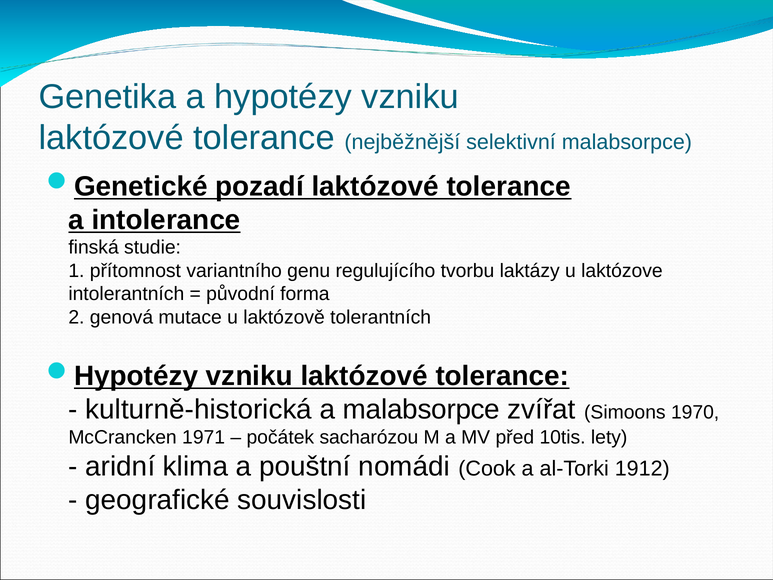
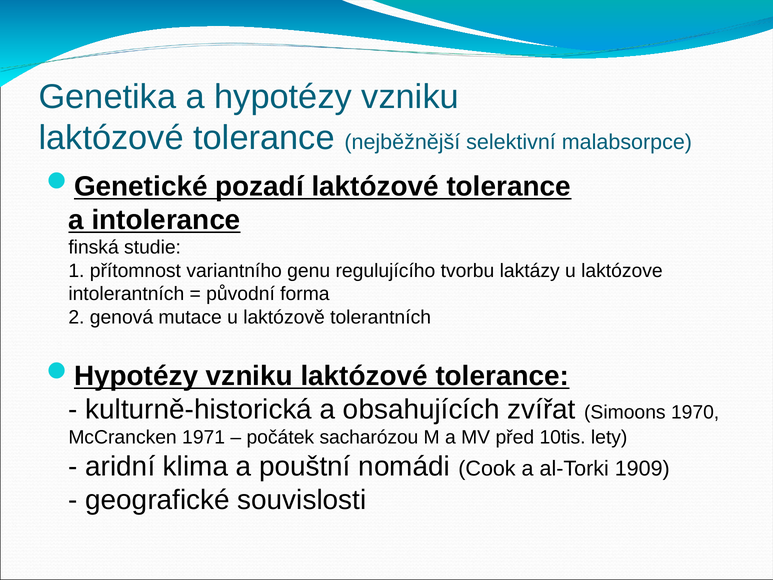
a malabsorpce: malabsorpce -> obsahujících
1912: 1912 -> 1909
